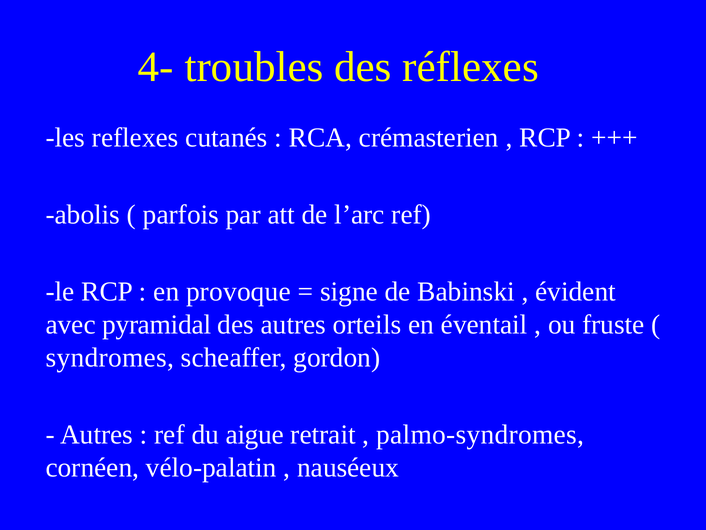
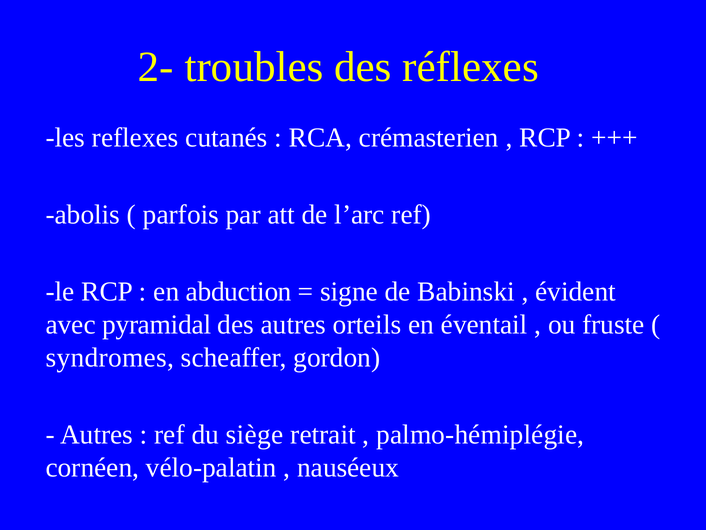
4-: 4- -> 2-
provoque: provoque -> abduction
aigue: aigue -> siège
palmo-syndromes: palmo-syndromes -> palmo-hémiplégie
